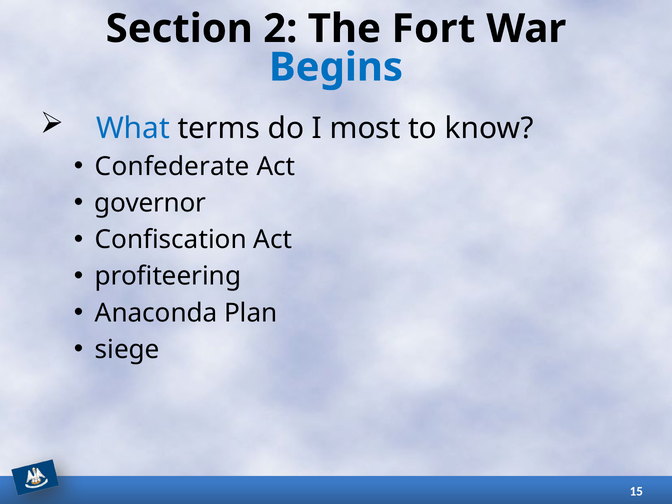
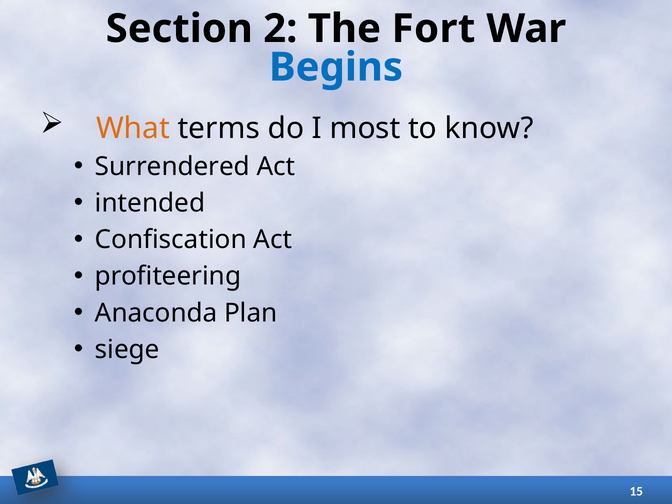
What colour: blue -> orange
Confederate: Confederate -> Surrendered
governor: governor -> intended
